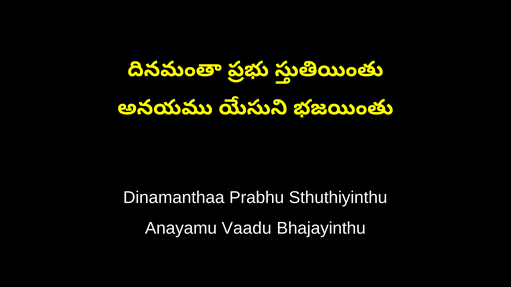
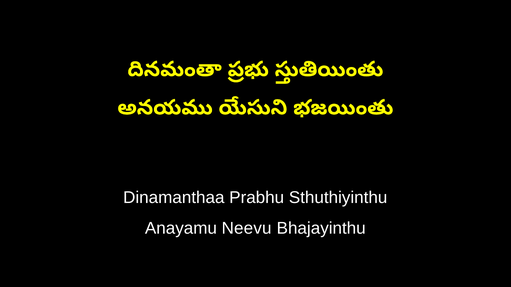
Vaadu: Vaadu -> Neevu
